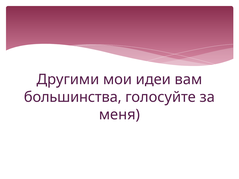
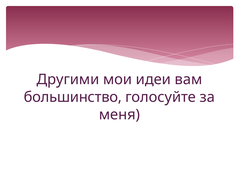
большинства: большинства -> большинство
